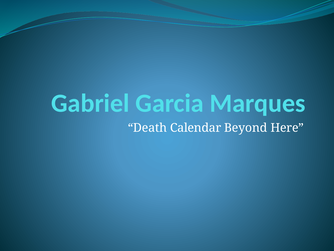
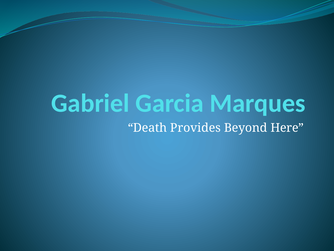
Calendar: Calendar -> Provides
